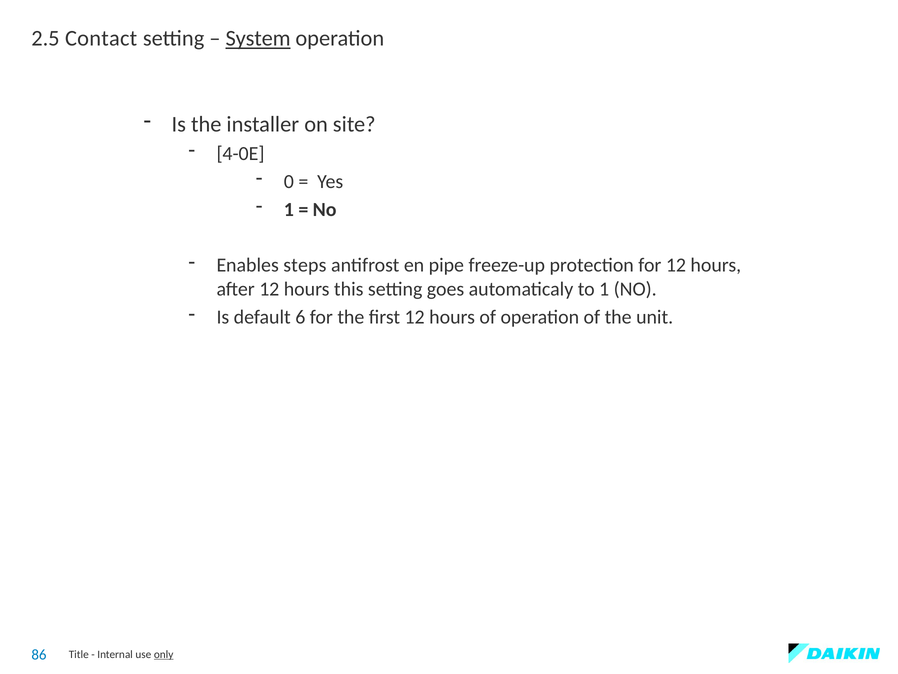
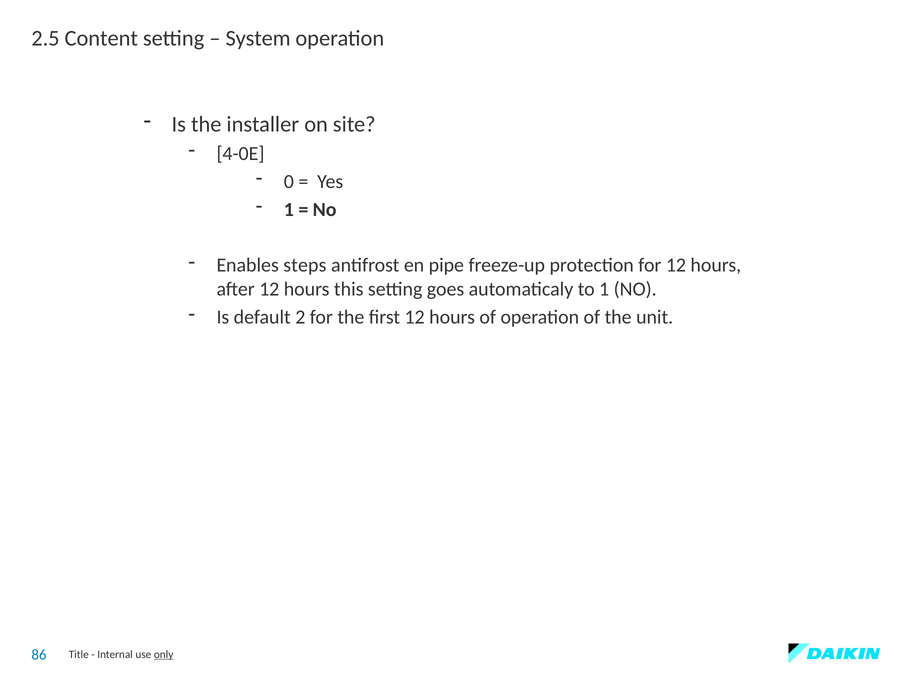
Contact: Contact -> Content
System underline: present -> none
6: 6 -> 2
